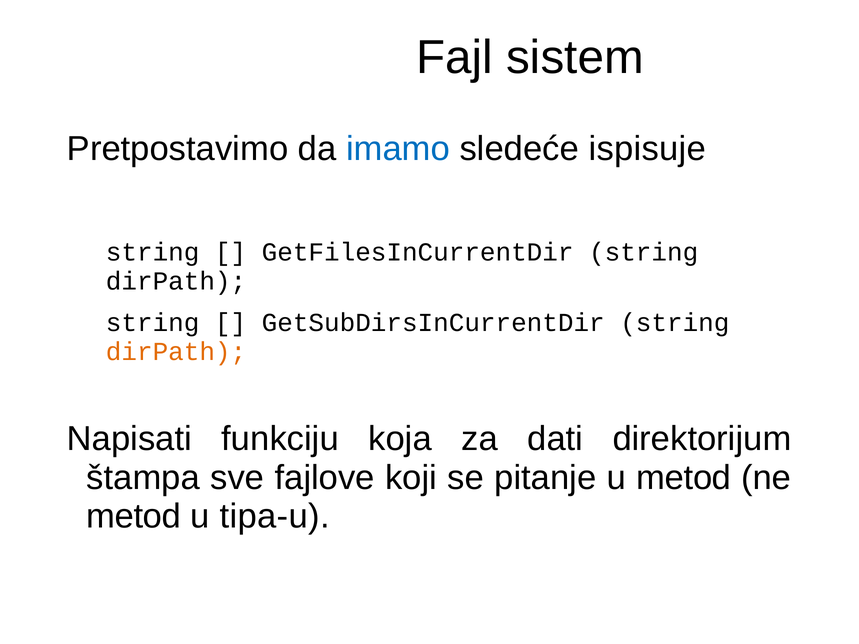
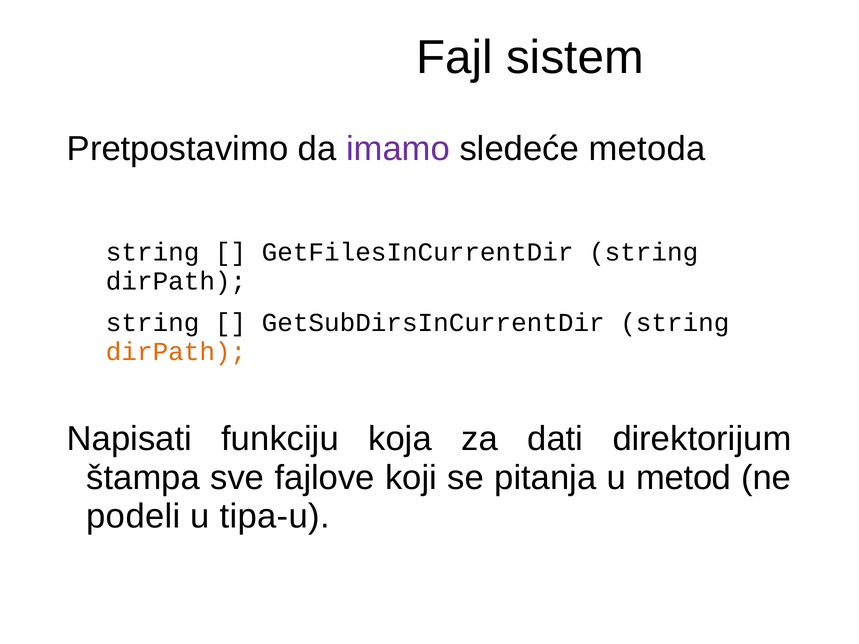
imamo colour: blue -> purple
ispisuje: ispisuje -> metoda
pitanje: pitanje -> pitanja
metod at (134, 516): metod -> podeli
